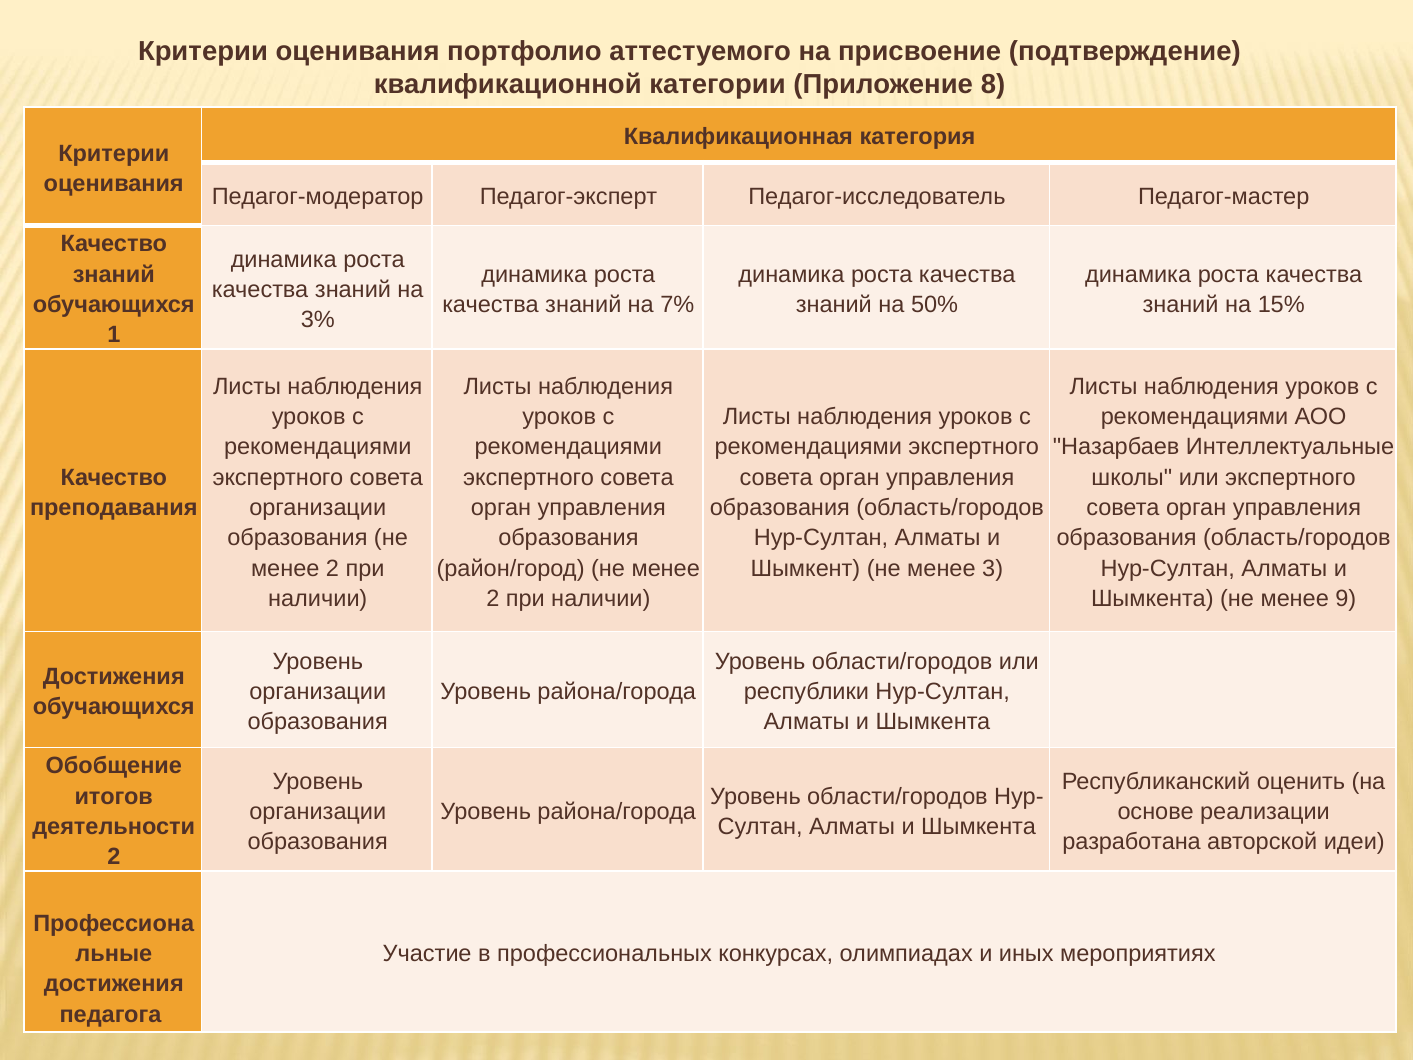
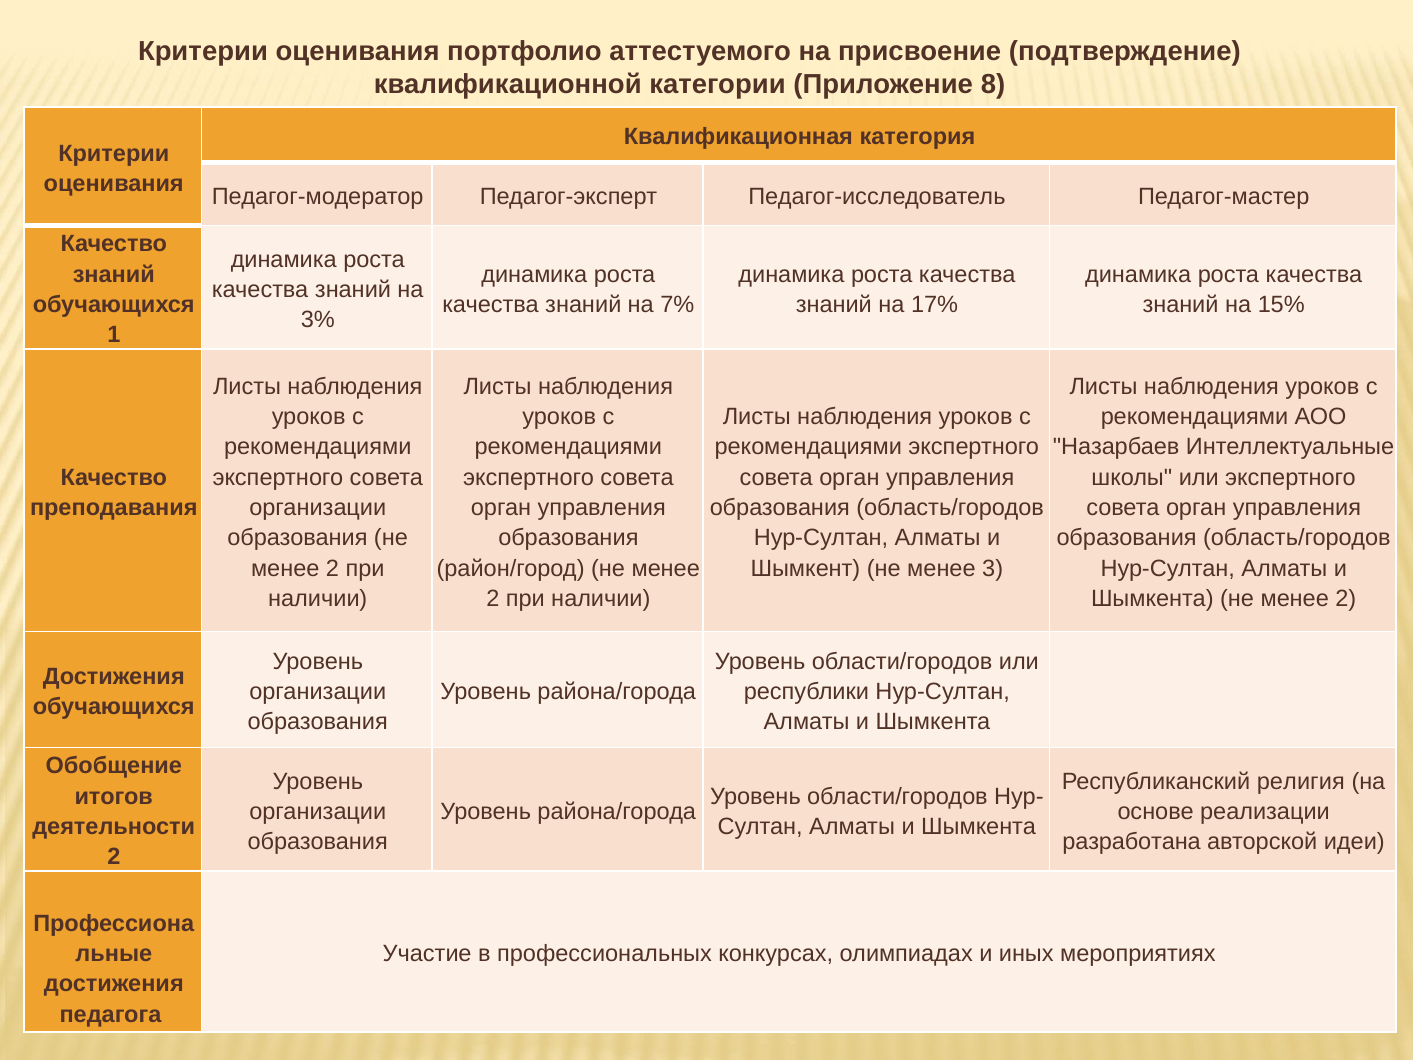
50%: 50% -> 17%
Шымкента не менее 9: 9 -> 2
оценить: оценить -> религия
